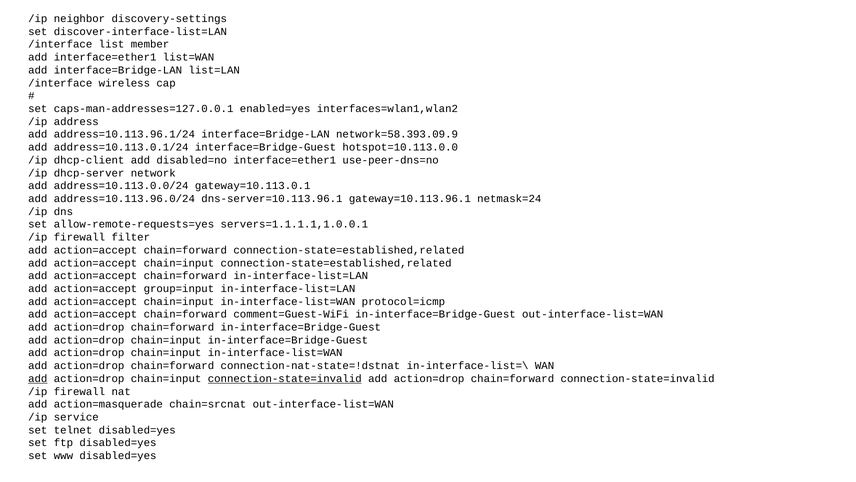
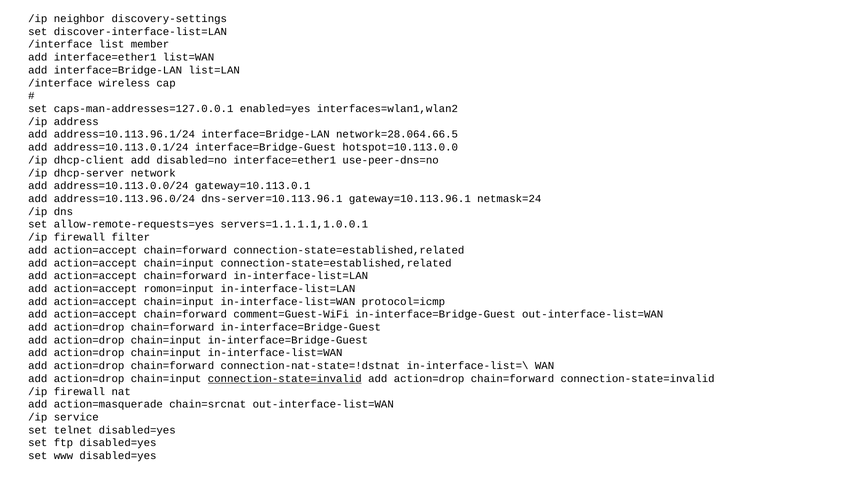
network=58.393.09.9: network=58.393.09.9 -> network=28.064.66.5
group=input: group=input -> romon=input
add at (38, 378) underline: present -> none
